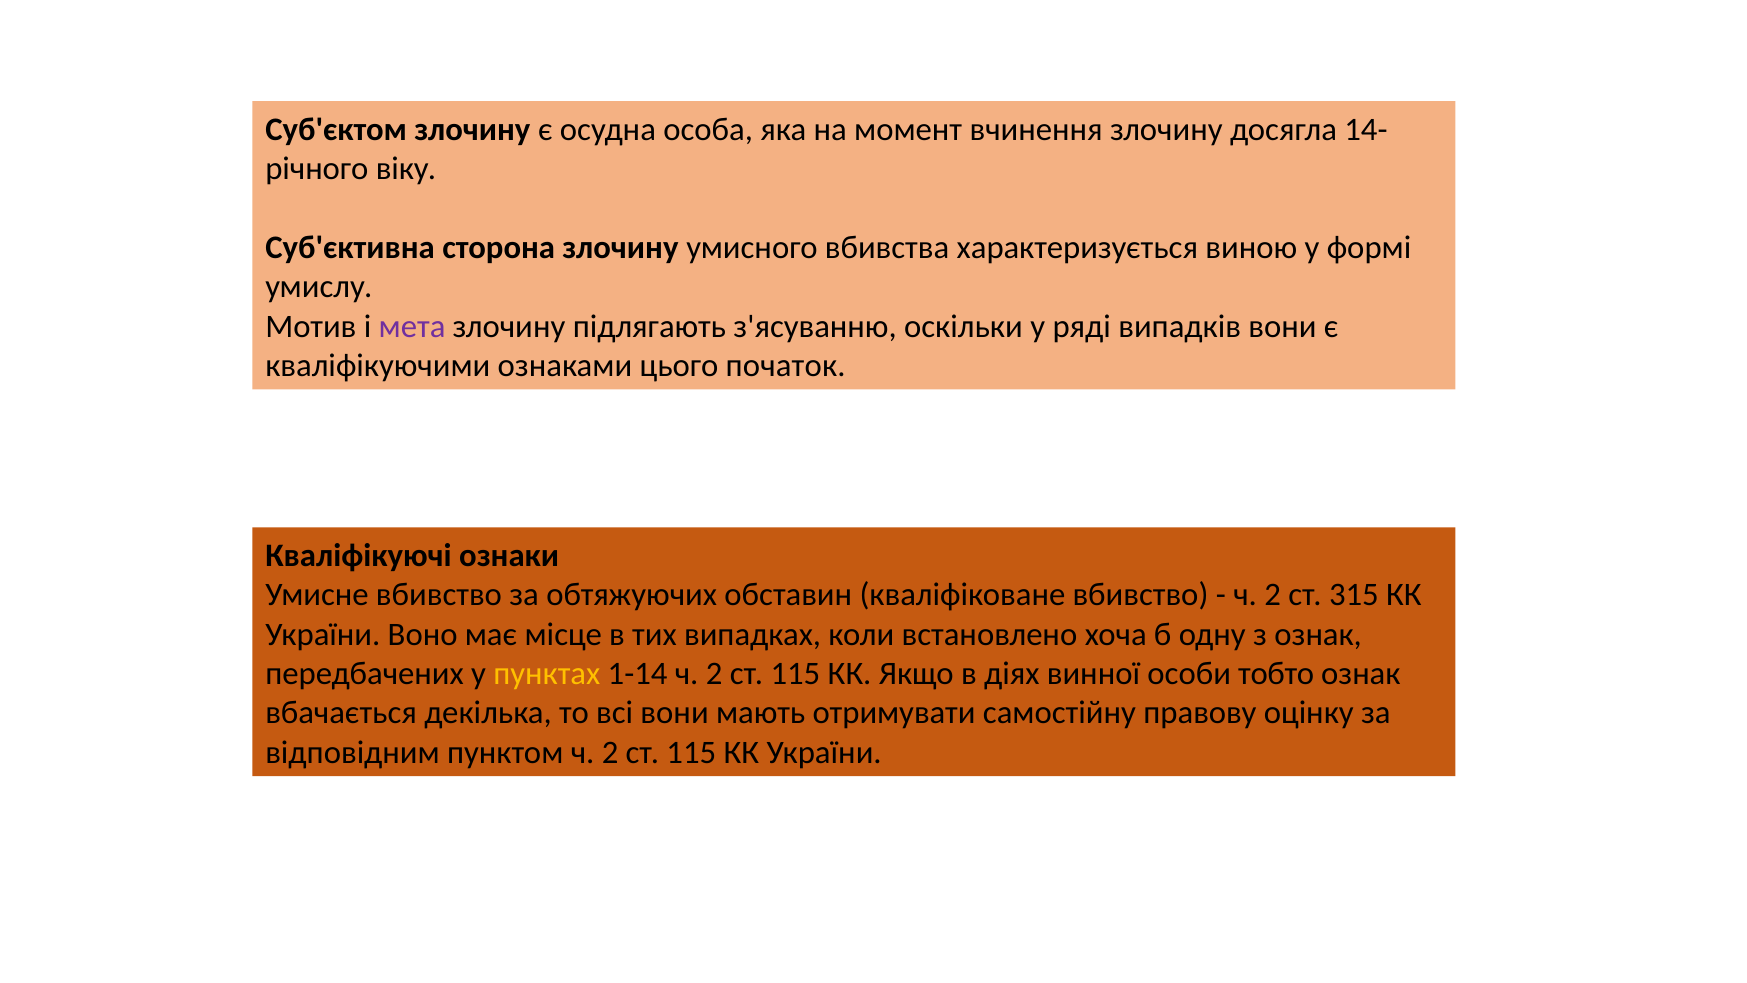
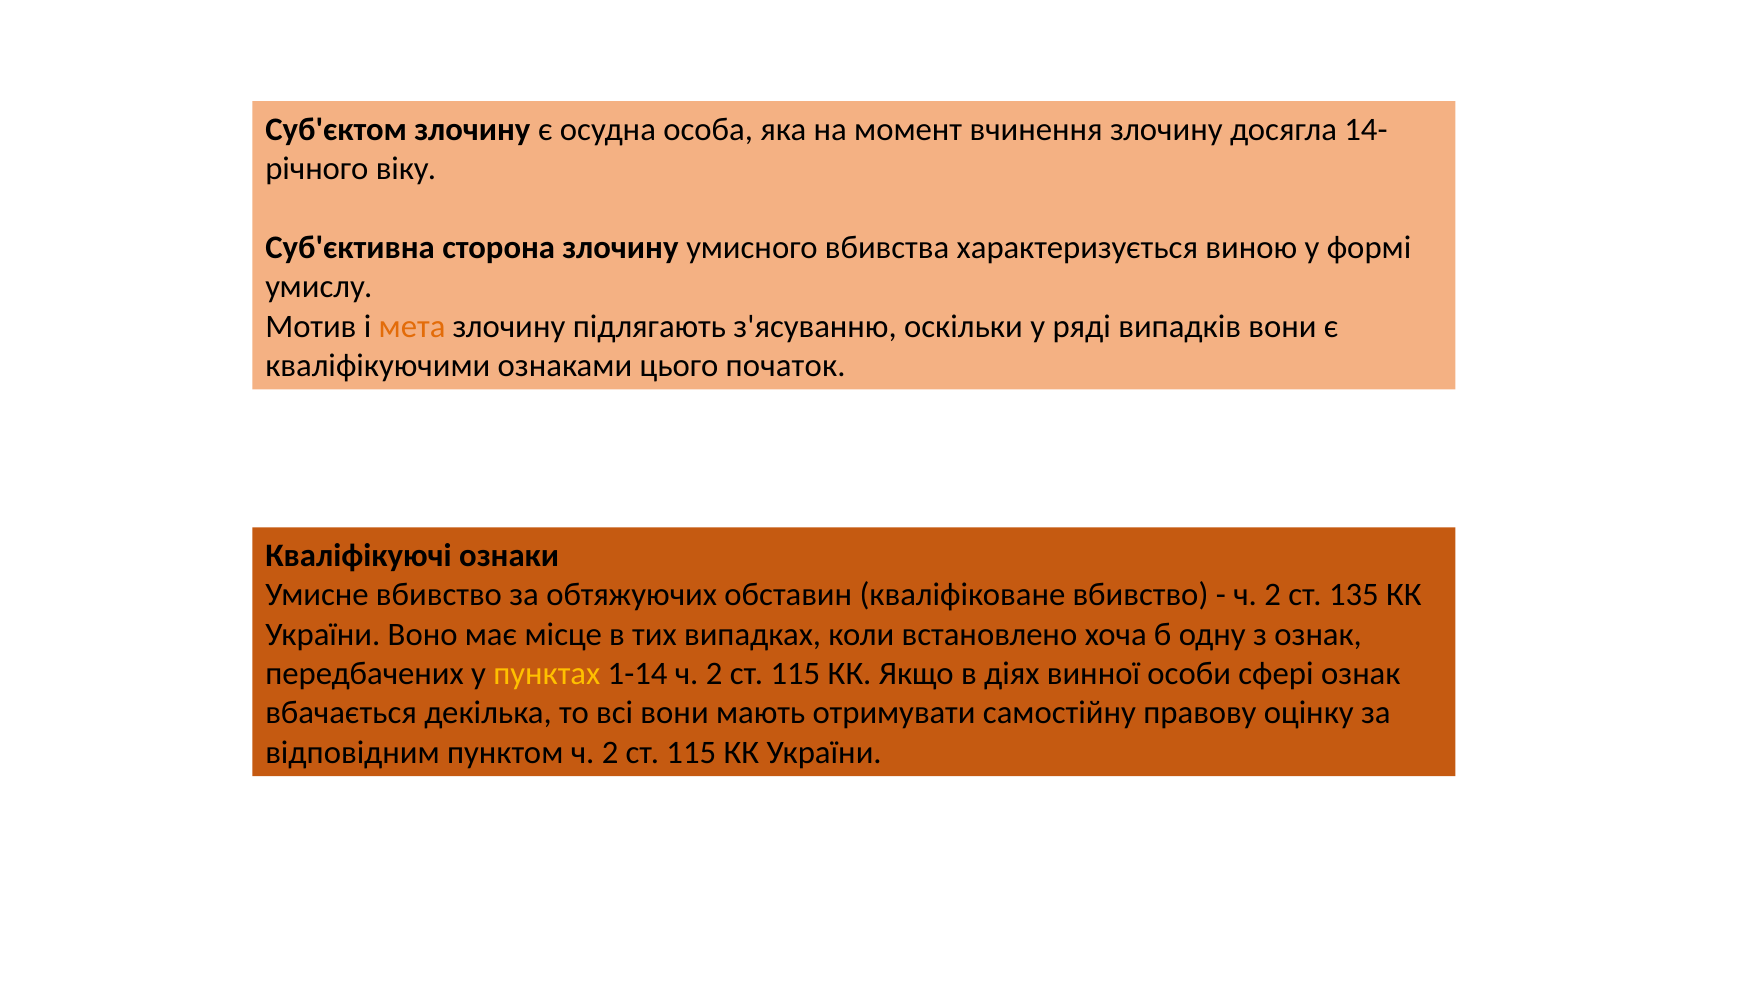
мета colour: purple -> orange
315: 315 -> 135
тобто: тобто -> сфері
